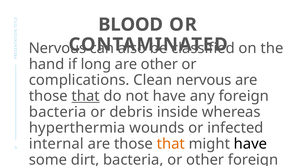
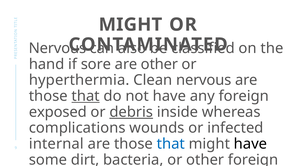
BLOOD at (131, 25): BLOOD -> MIGHT
long: long -> sore
complications: complications -> hyperthermia
bacteria at (58, 112): bacteria -> exposed
debris underline: none -> present
hyperthermia: hyperthermia -> complications
that at (171, 144) colour: orange -> blue
